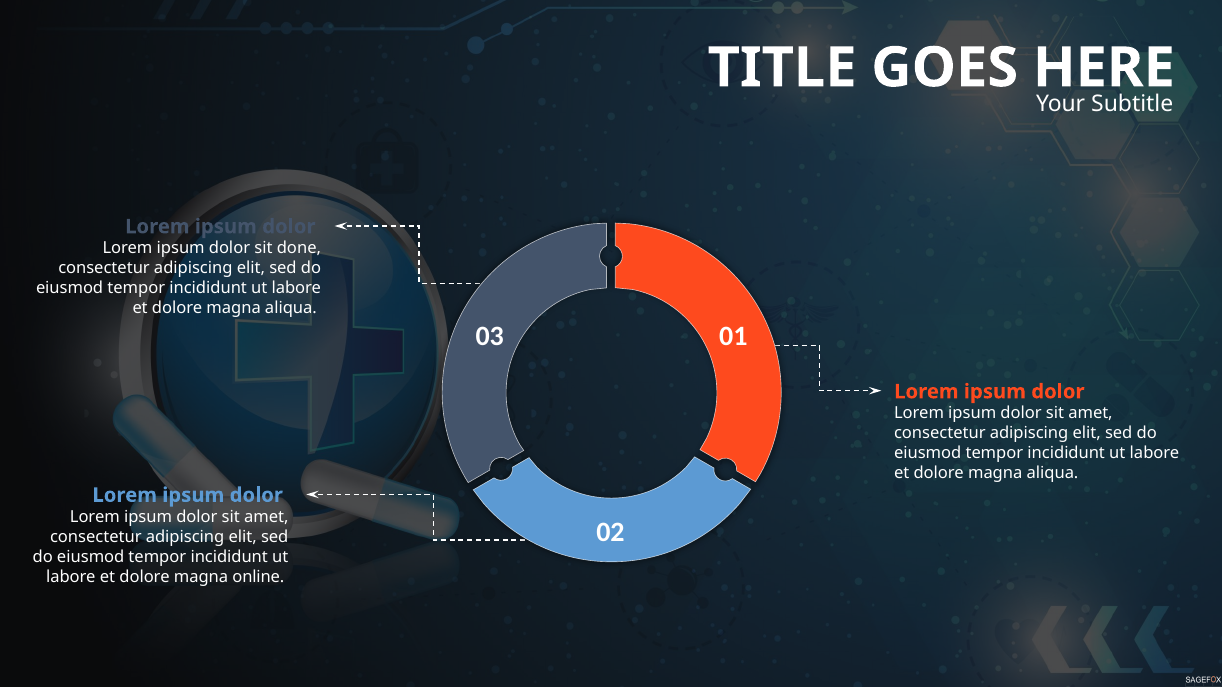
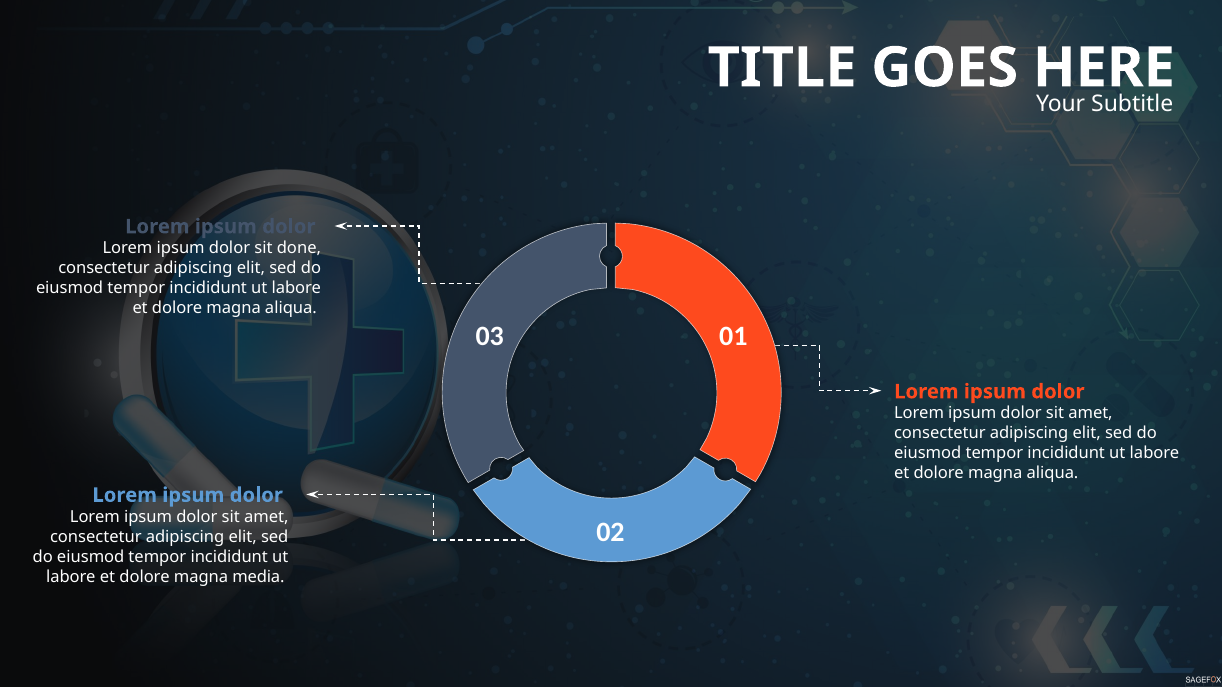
online: online -> media
